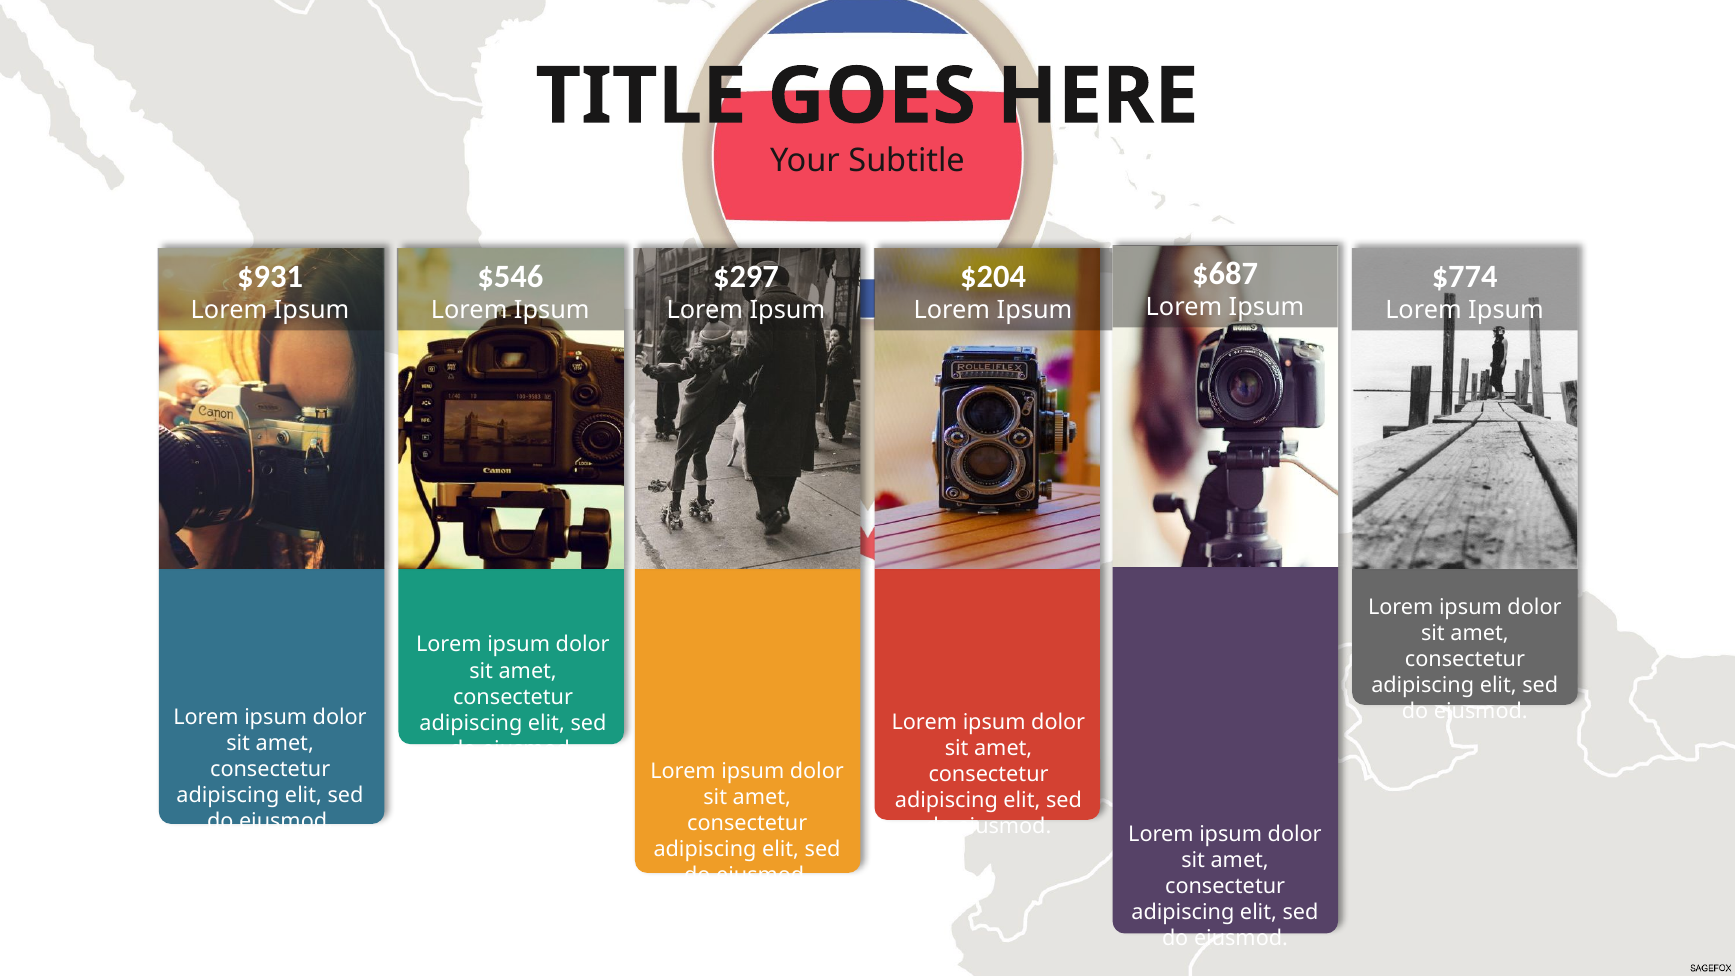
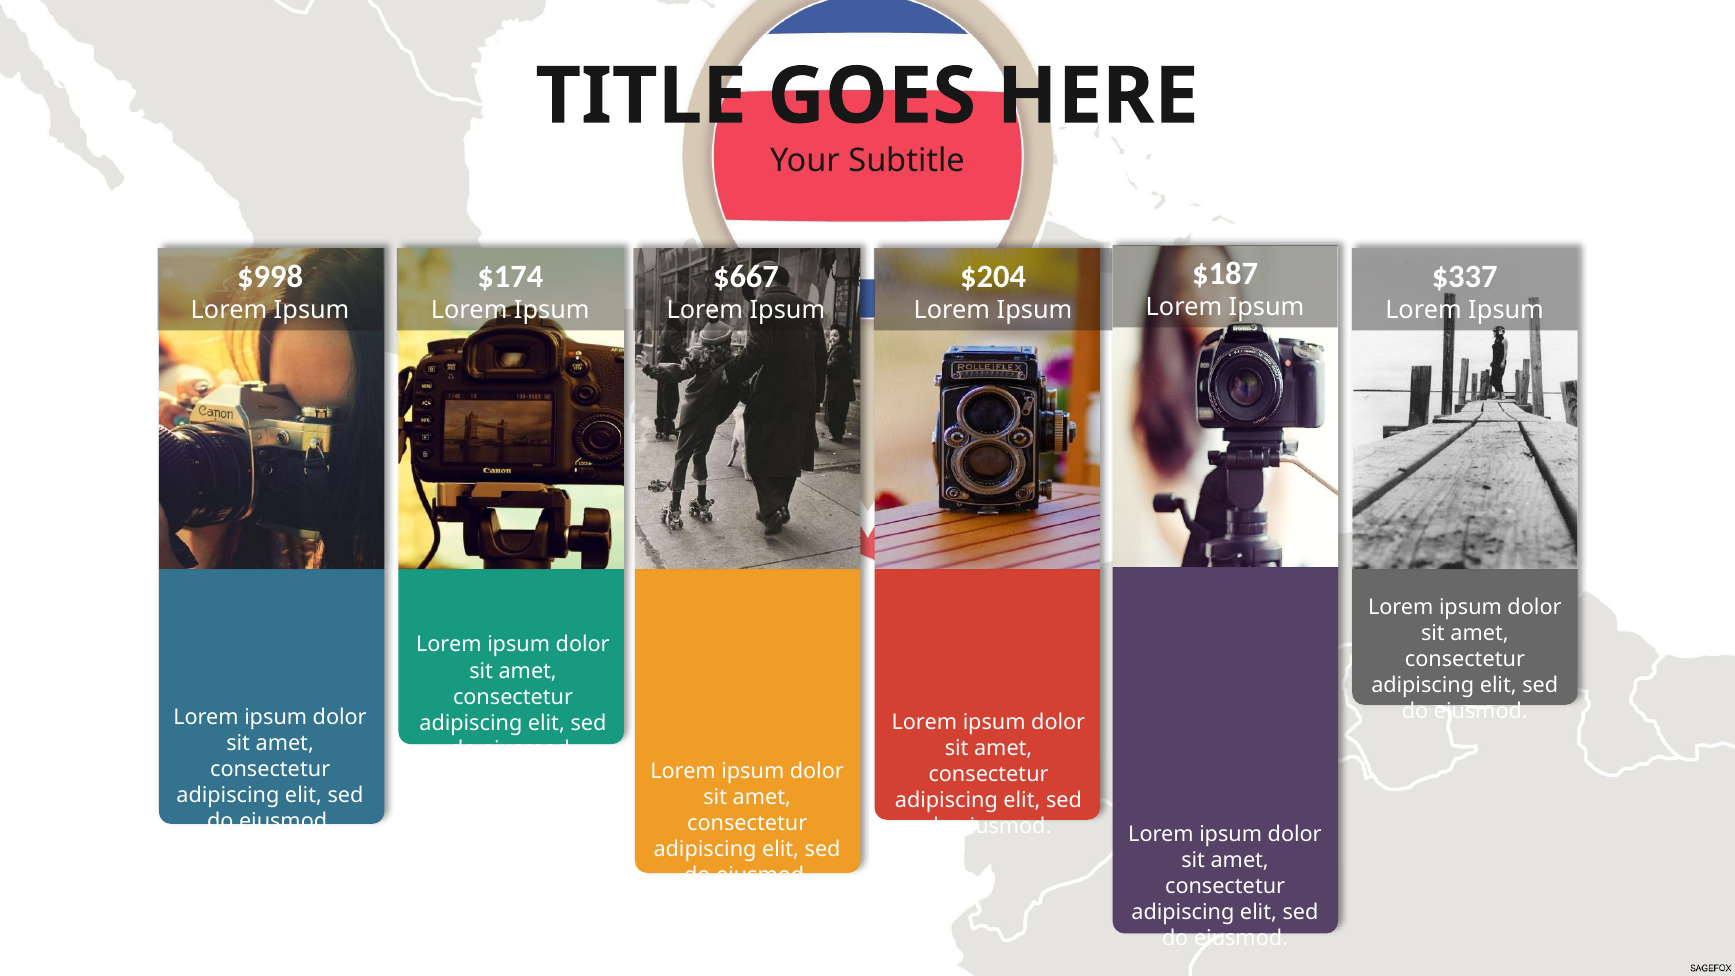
$687: $687 -> $187
$931: $931 -> $998
$546: $546 -> $174
$297: $297 -> $667
$774: $774 -> $337
